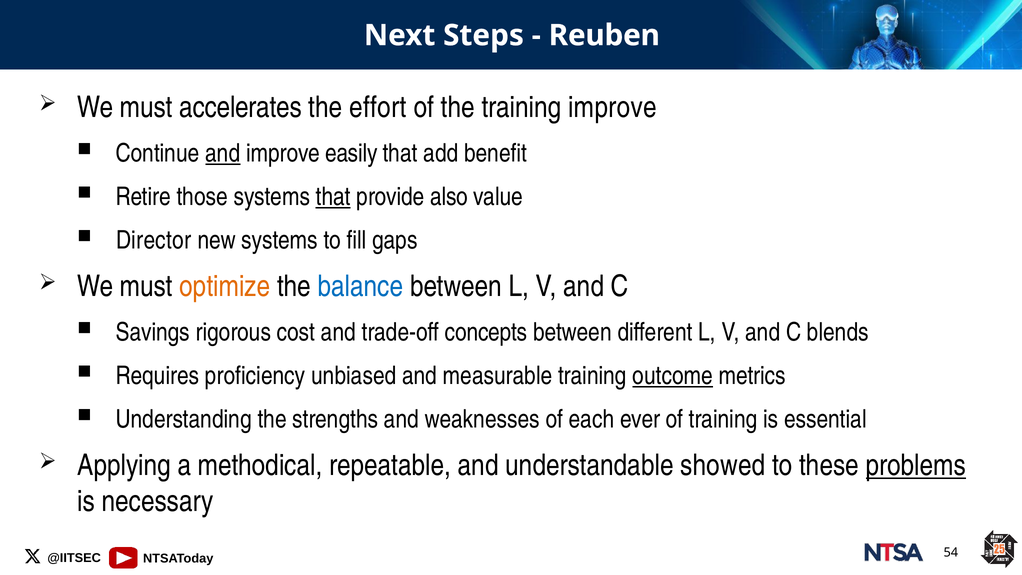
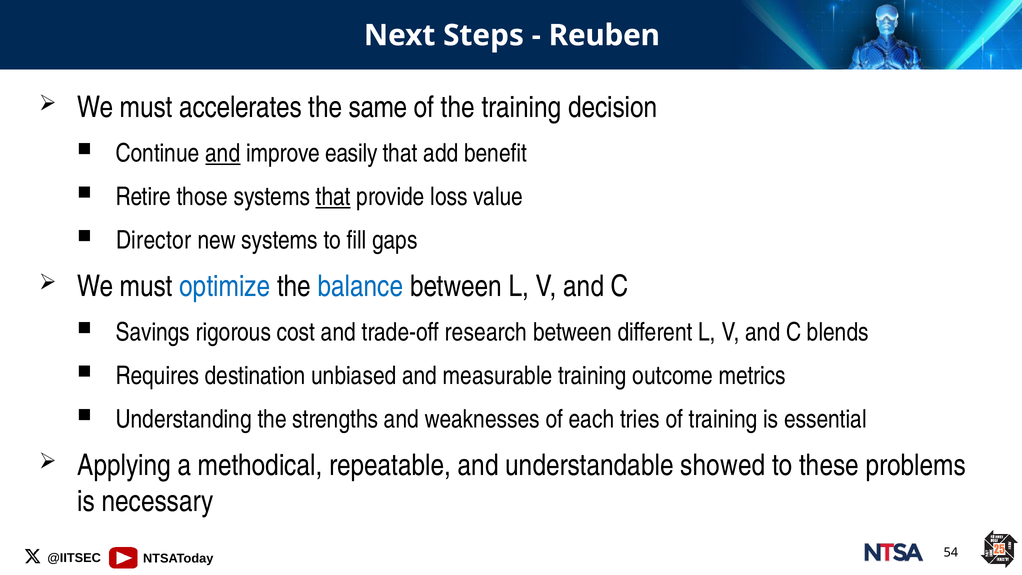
effort: effort -> same
training improve: improve -> decision
also: also -> loss
optimize colour: orange -> blue
concepts: concepts -> research
proficiency: proficiency -> destination
outcome underline: present -> none
ever: ever -> tries
problems underline: present -> none
